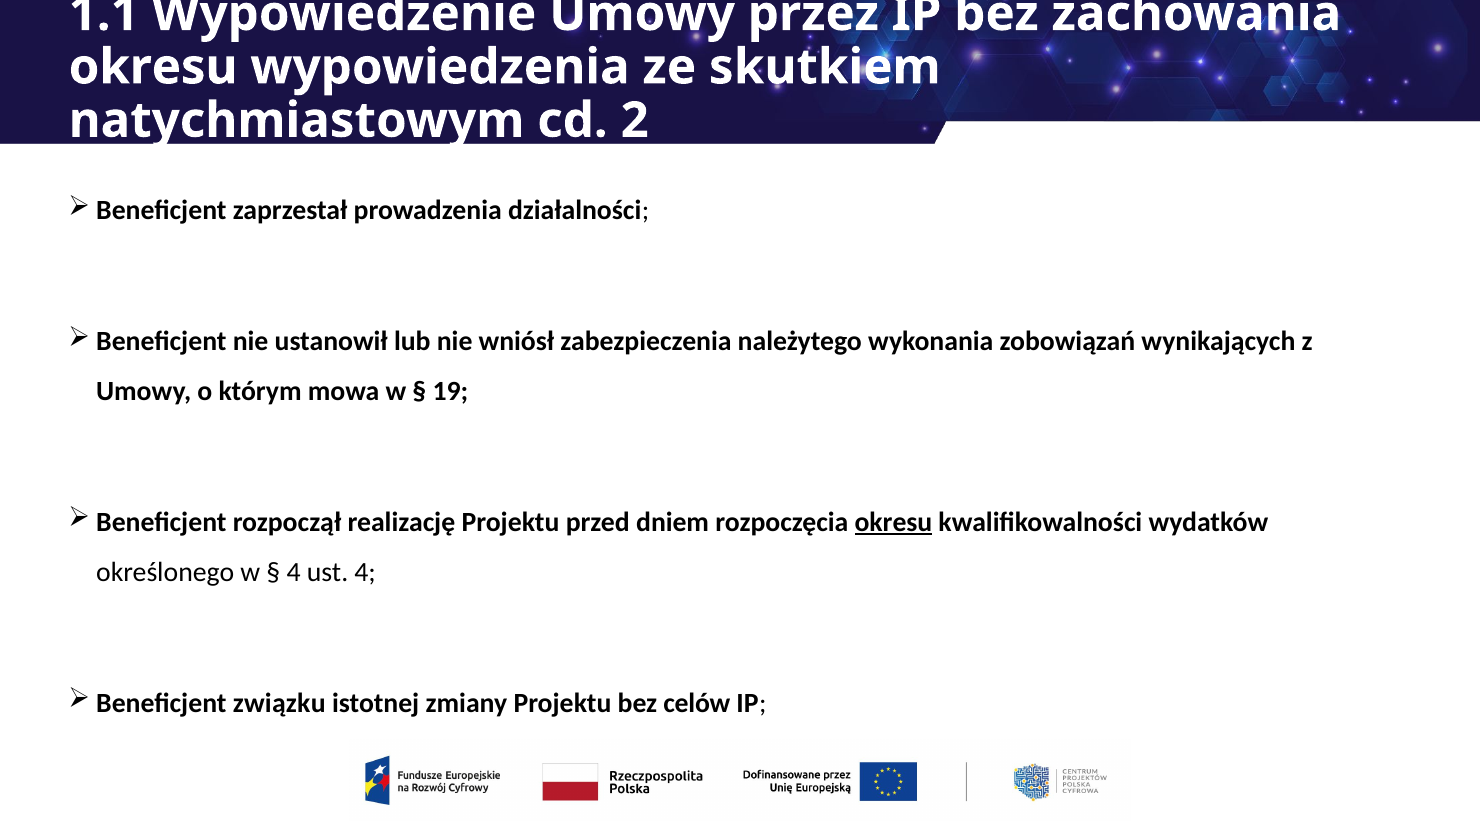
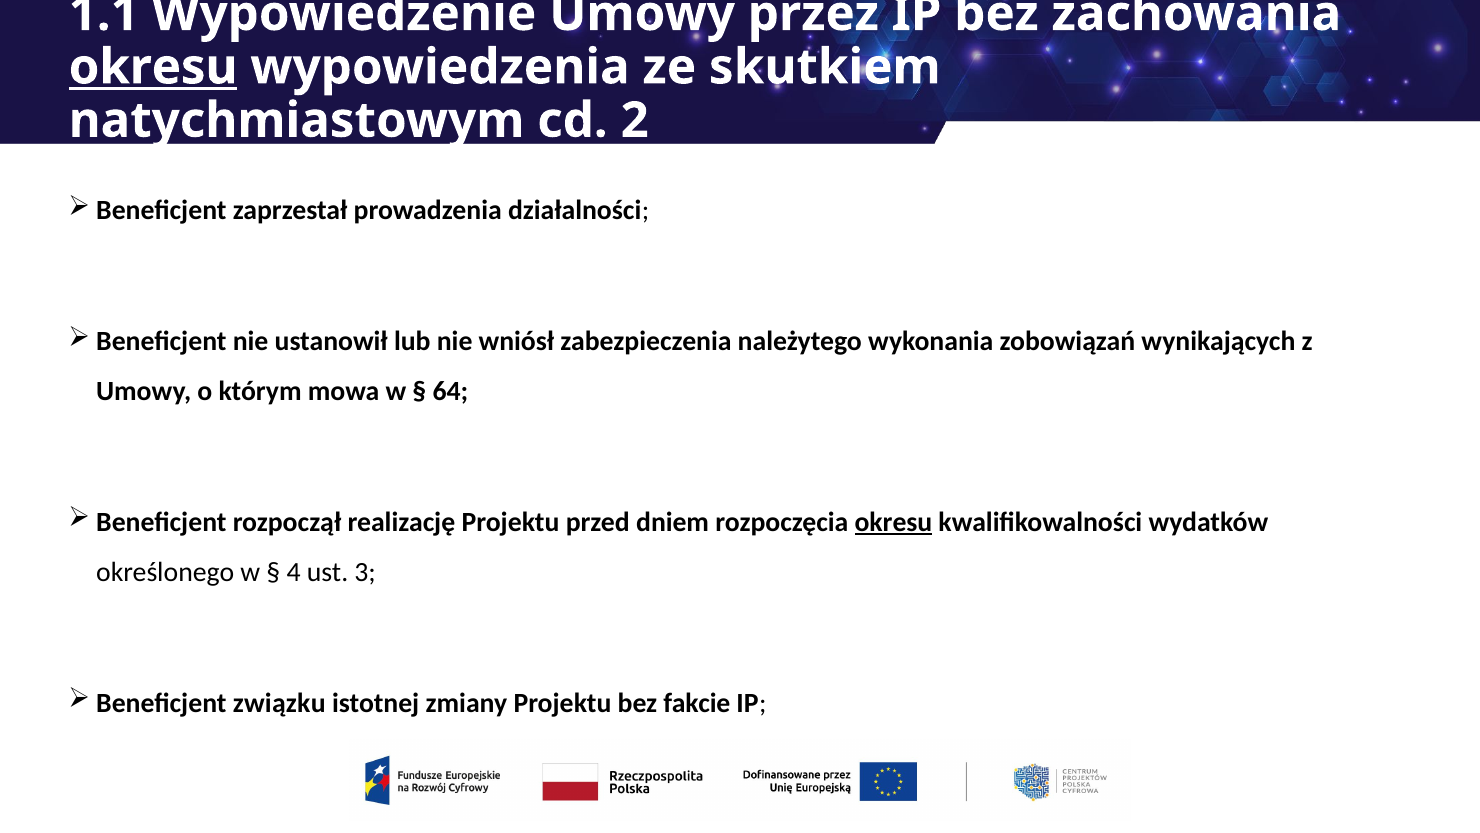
okresu at (153, 67) underline: none -> present
19: 19 -> 64
ust 4: 4 -> 3
celów: celów -> fakcie
